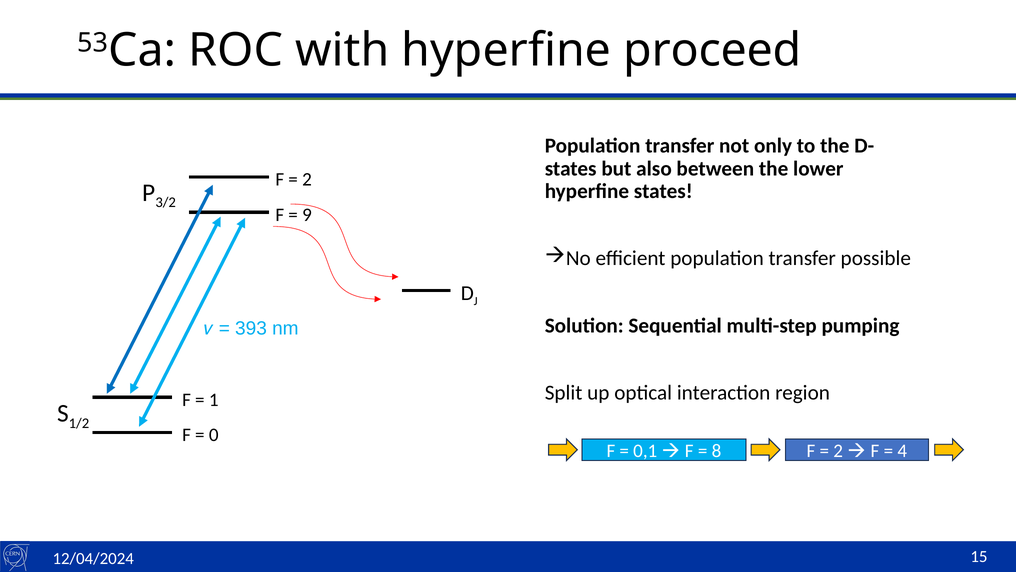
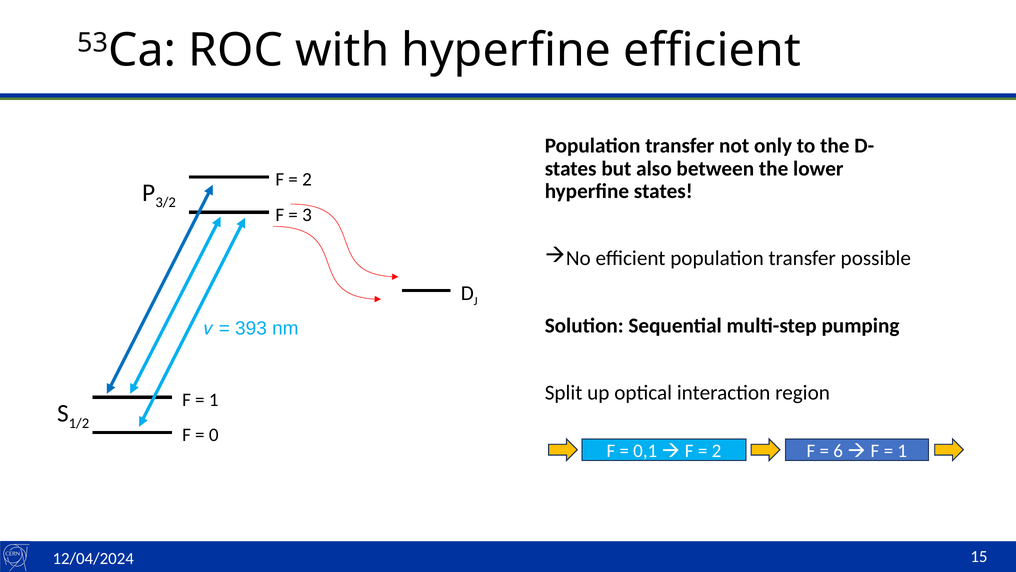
hyperfine proceed: proceed -> efficient
9: 9 -> 3
2 at (838, 451): 2 -> 6
4 at (902, 451): 4 -> 1
8 at (717, 451): 8 -> 2
